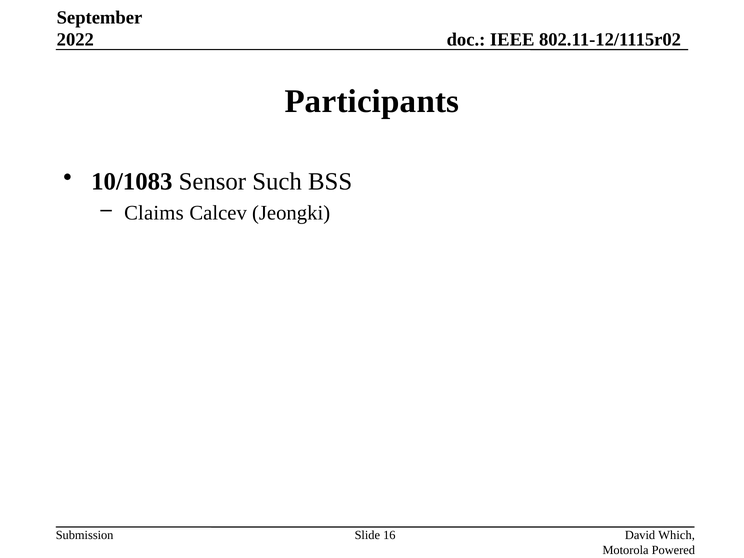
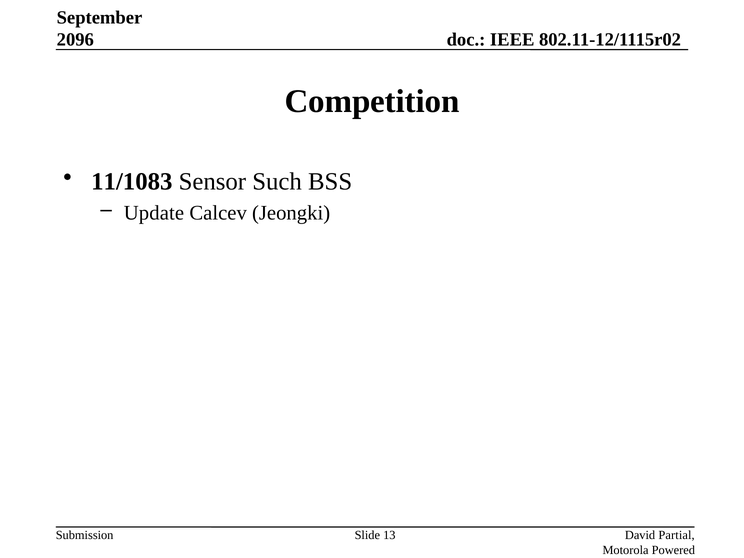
2022: 2022 -> 2096
Participants: Participants -> Competition
10/1083: 10/1083 -> 11/1083
Claims: Claims -> Update
16: 16 -> 13
Which: Which -> Partial
